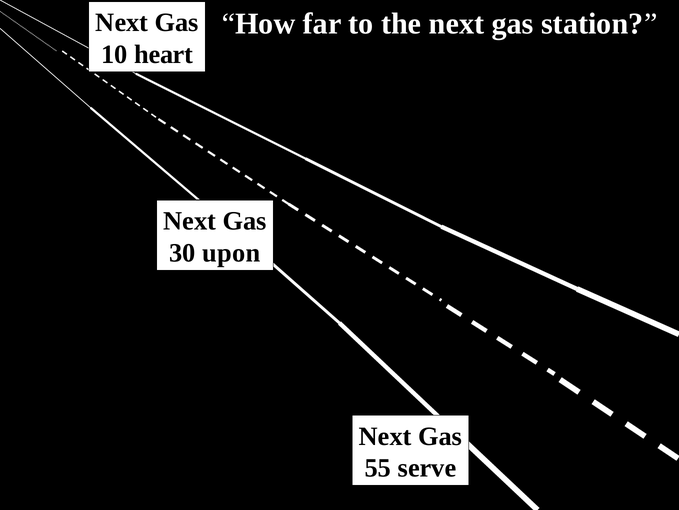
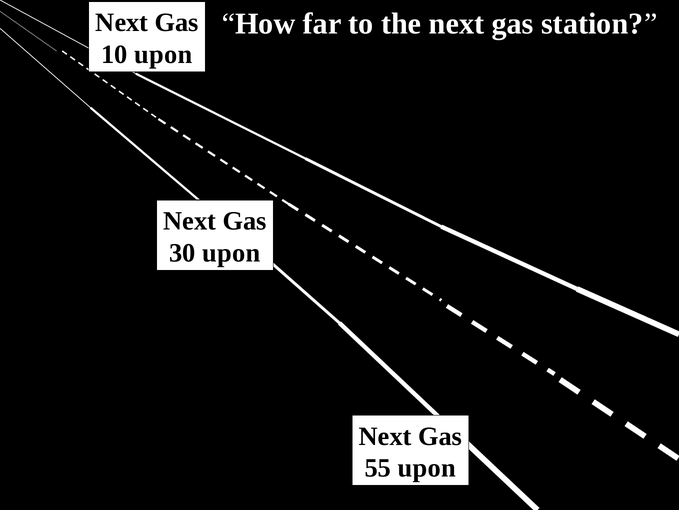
10 heart: heart -> upon
55 serve: serve -> upon
